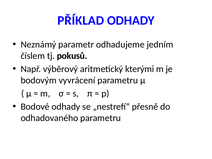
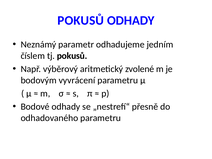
PŘÍKLAD at (81, 21): PŘÍKLAD -> POKUSŮ
kterými: kterými -> zvolené
